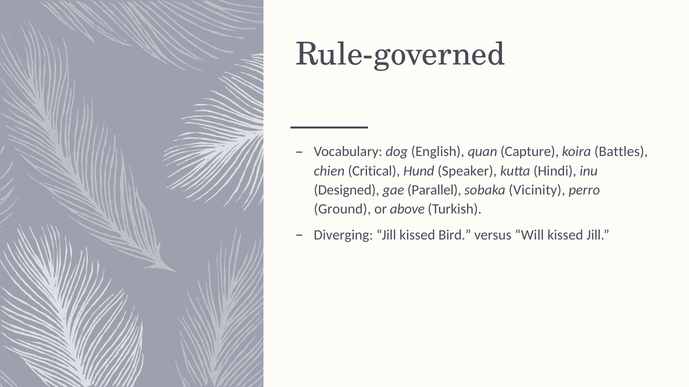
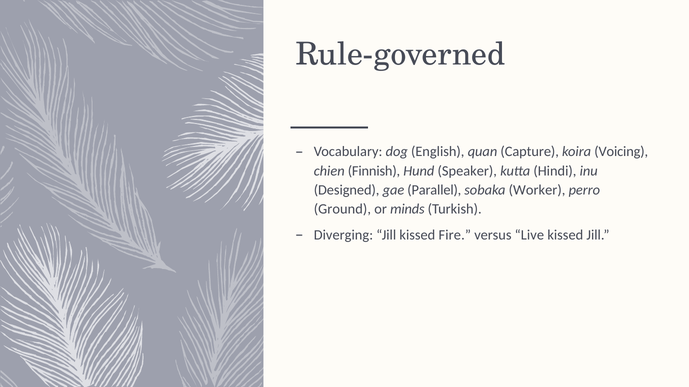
Battles: Battles -> Voicing
Critical: Critical -> Finnish
Vicinity: Vicinity -> Worker
above: above -> minds
Bird: Bird -> Fire
Will: Will -> Live
